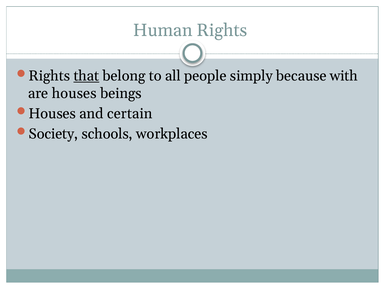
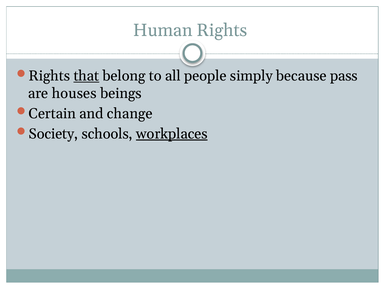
with: with -> pass
Houses at (52, 113): Houses -> Certain
certain: certain -> change
workplaces underline: none -> present
